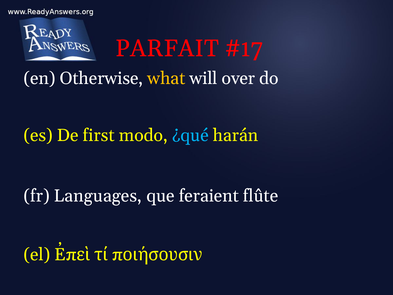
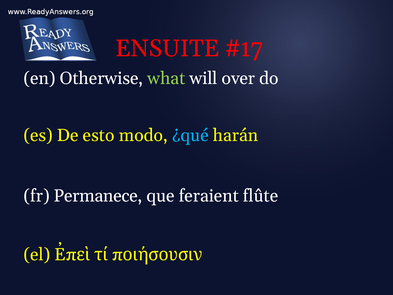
PARFAIT: PARFAIT -> ENSUITE
what colour: yellow -> light green
first: first -> esto
Languages: Languages -> Permanece
